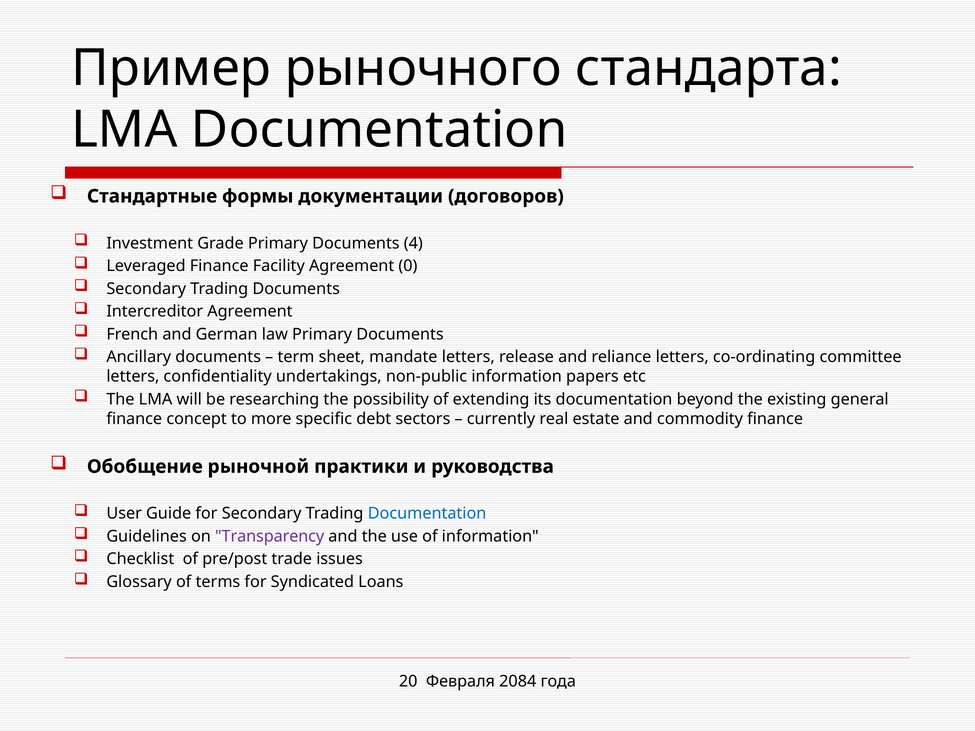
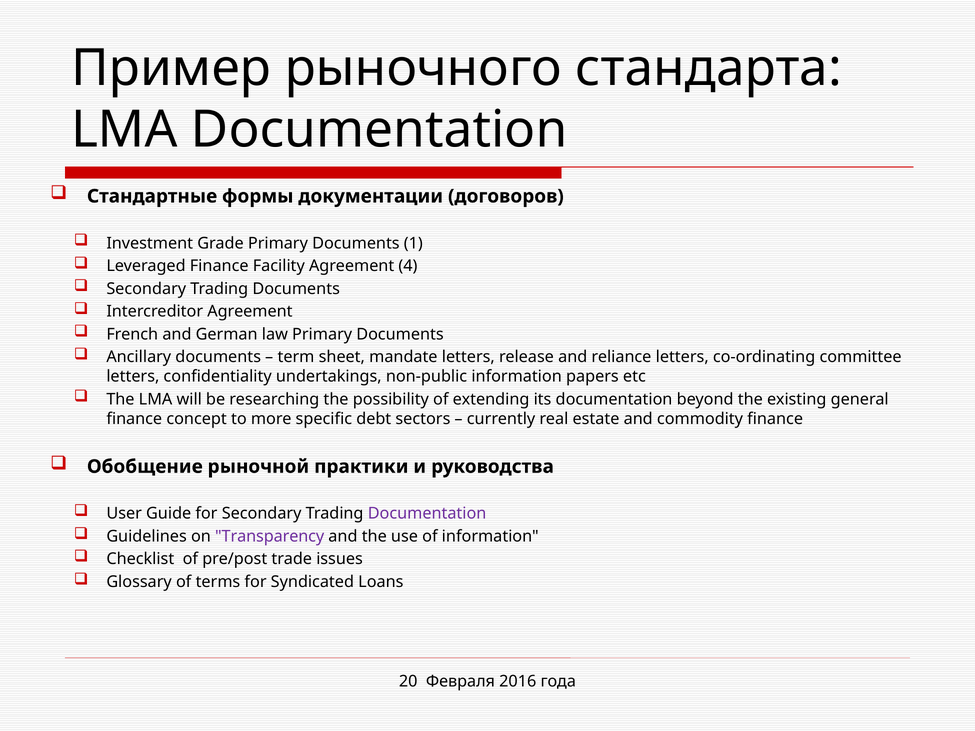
4: 4 -> 1
0: 0 -> 4
Documentation at (427, 514) colour: blue -> purple
2084: 2084 -> 2016
